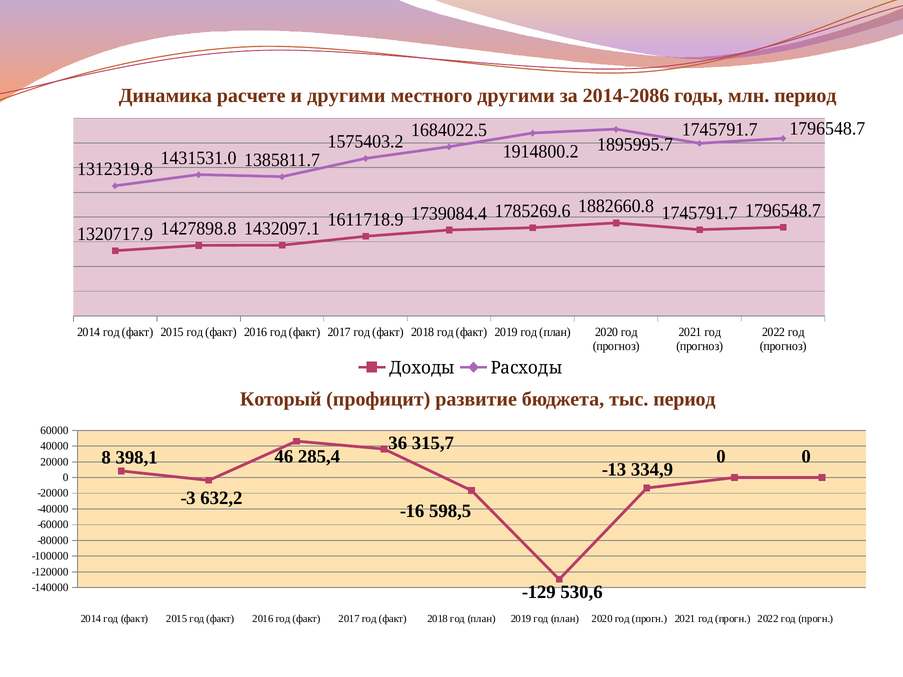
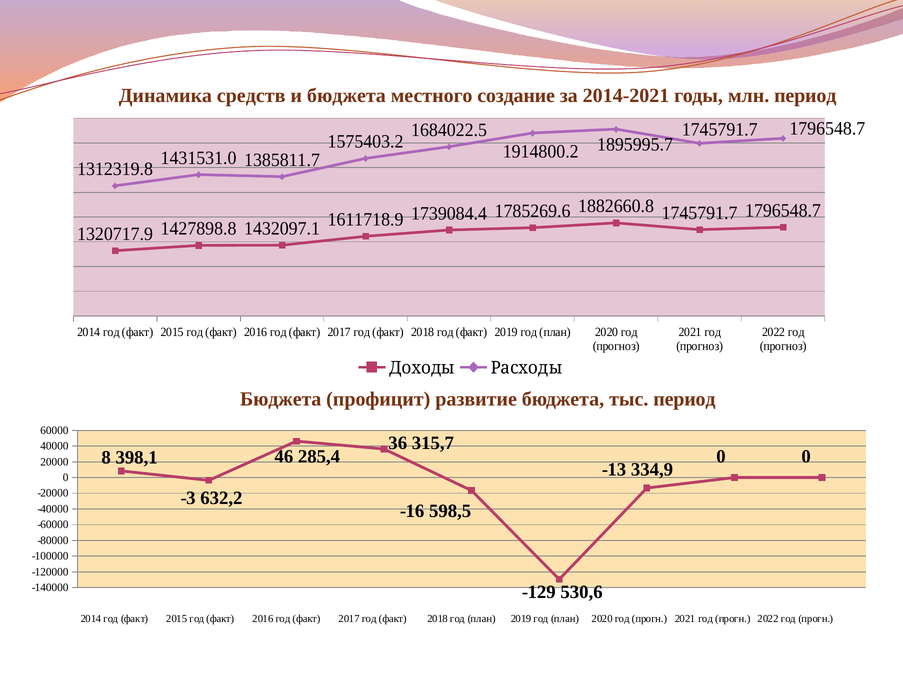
расчете: расчете -> средств
и другими: другими -> бюджета
местного другими: другими -> создание
2014-2086: 2014-2086 -> 2014-2021
Который at (281, 399): Который -> Бюджета
